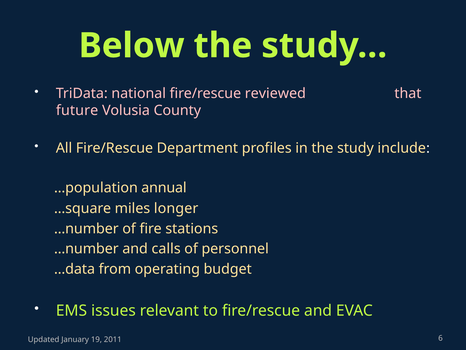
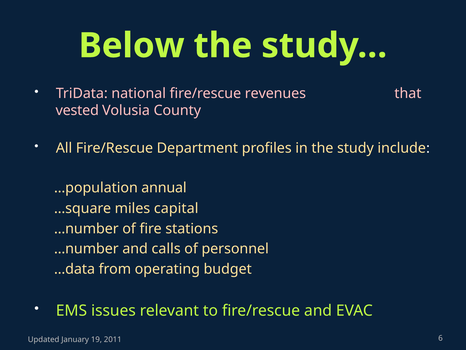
reviewed: reviewed -> revenues
future: future -> vested
longer: longer -> capital
